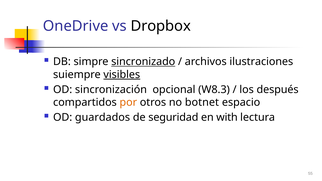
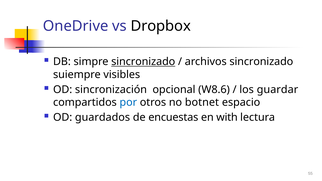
archivos ilustraciones: ilustraciones -> sincronizado
visibles underline: present -> none
W8.3: W8.3 -> W8.6
después: después -> guardar
por colour: orange -> blue
seguridad: seguridad -> encuestas
